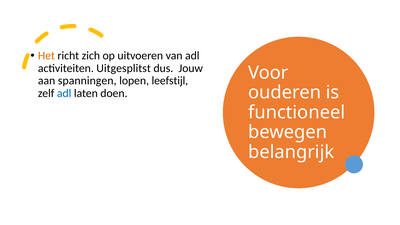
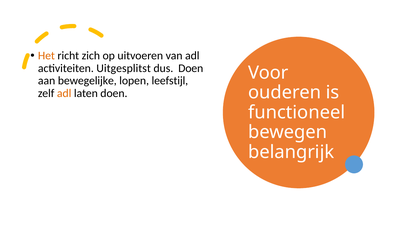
dus Jouw: Jouw -> Doen
spanningen: spanningen -> bewegelijke
adl at (64, 93) colour: blue -> orange
